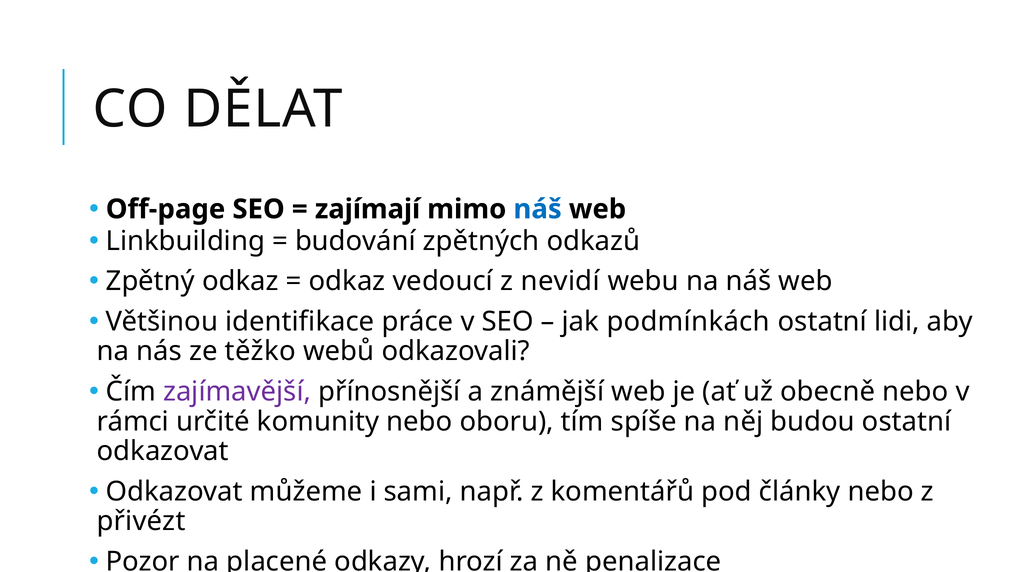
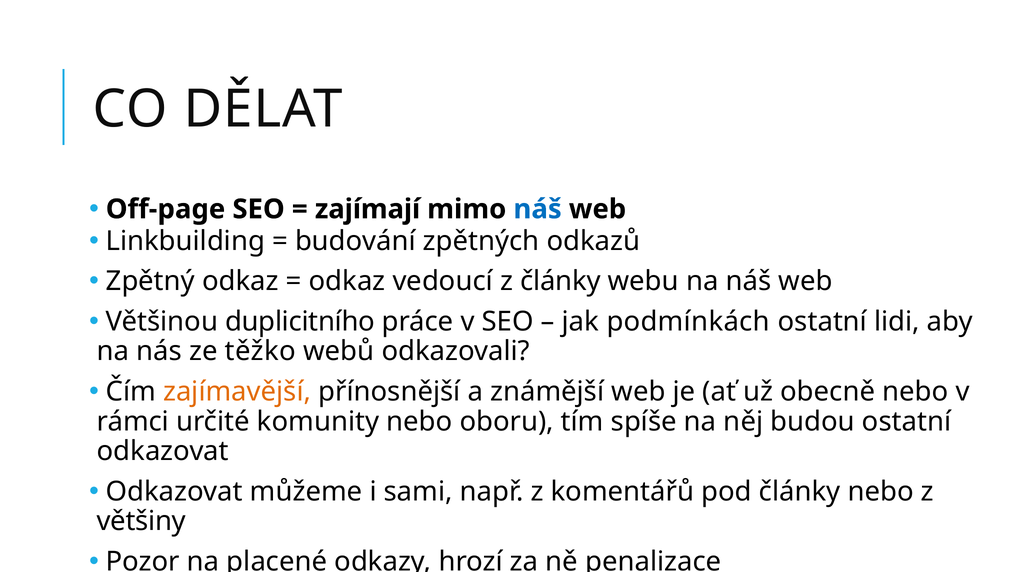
z nevidí: nevidí -> články
identifikace: identifikace -> duplicitního
zajímavější colour: purple -> orange
přivézt: přivézt -> většiny
